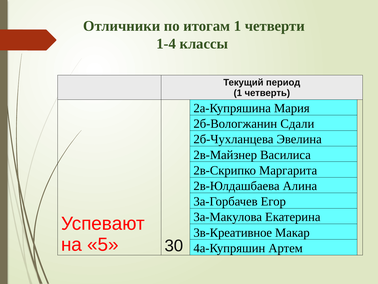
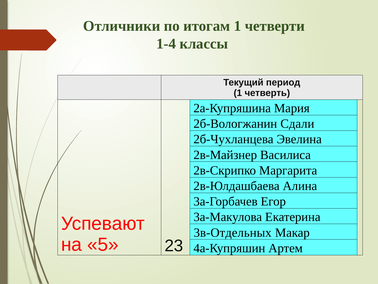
3в-Креативное: 3в-Креативное -> 3в-Отдельных
30: 30 -> 23
